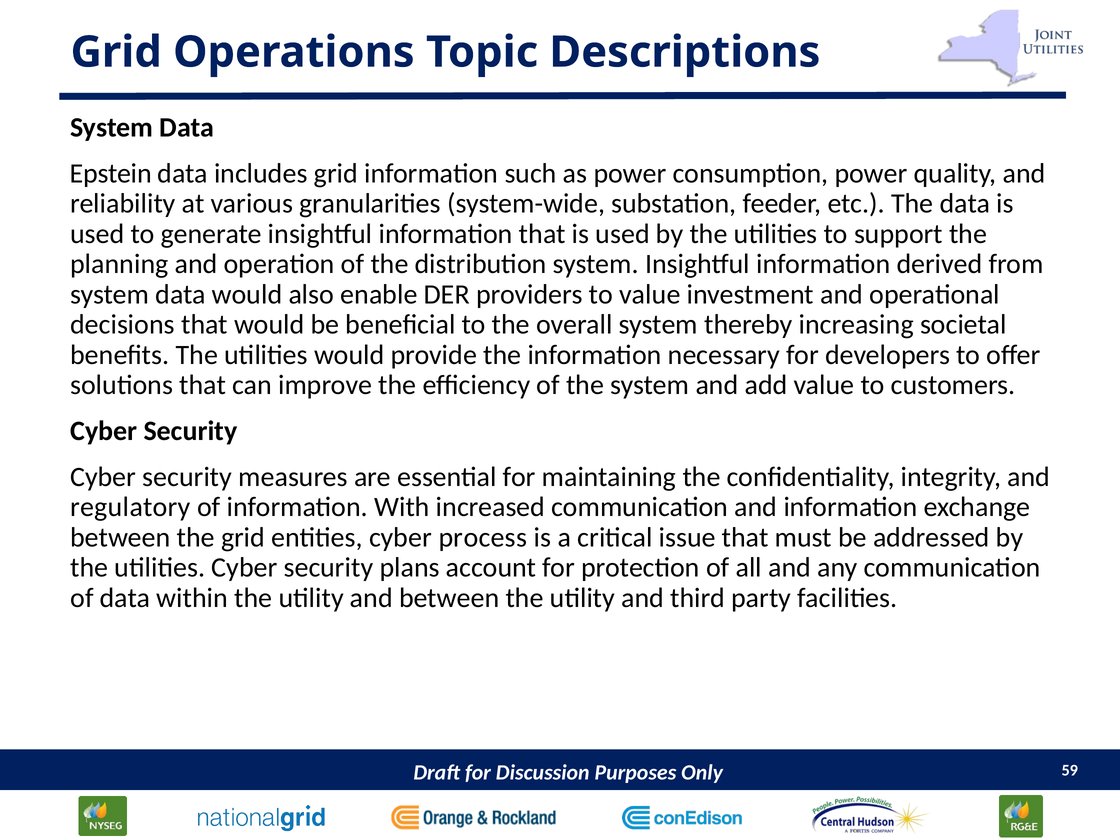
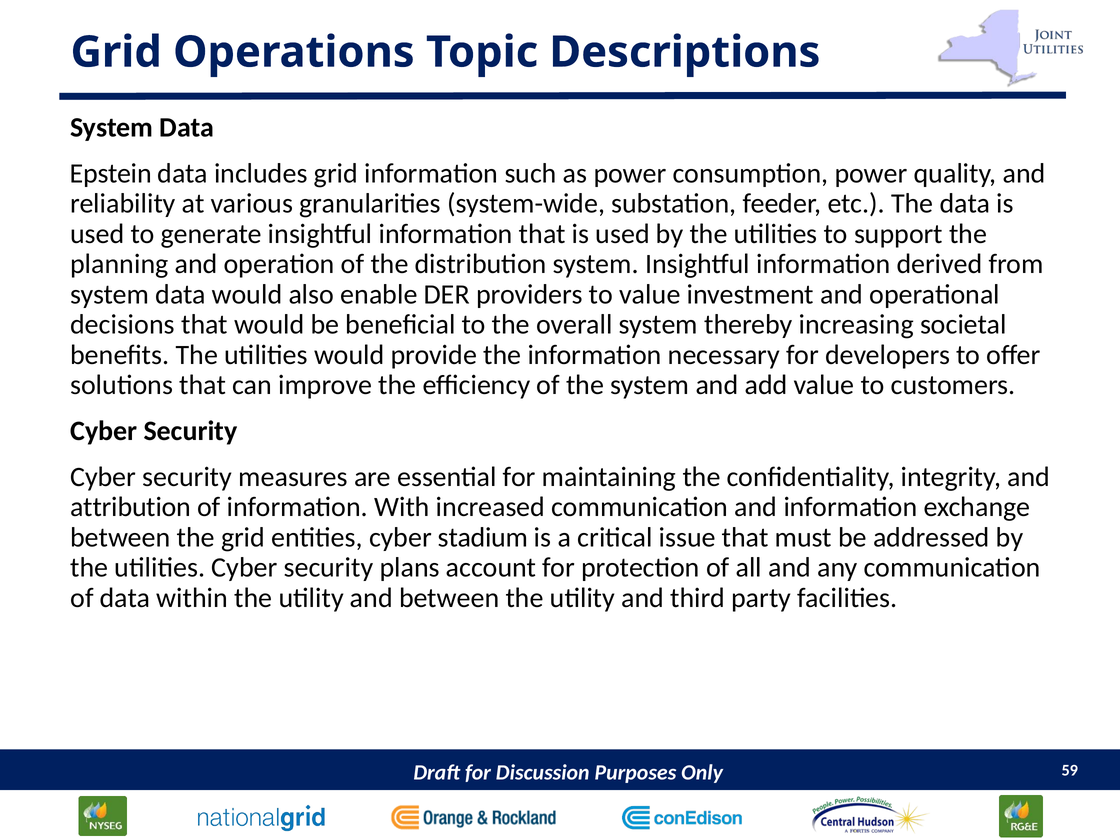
regulatory: regulatory -> attribution
process: process -> stadium
